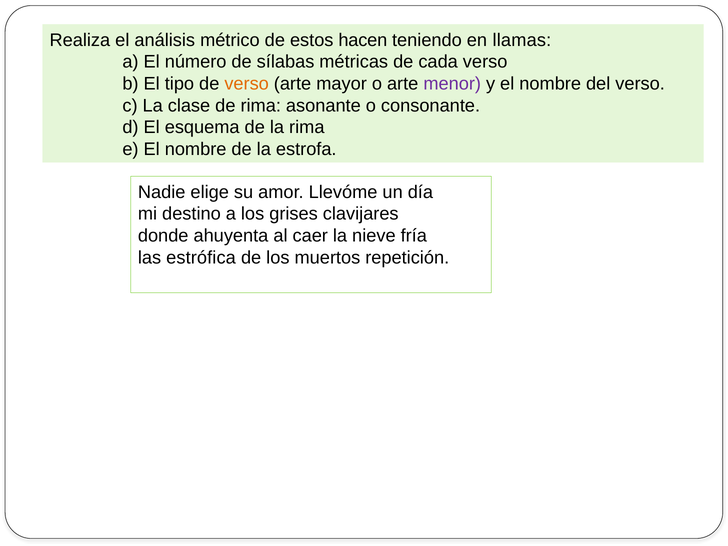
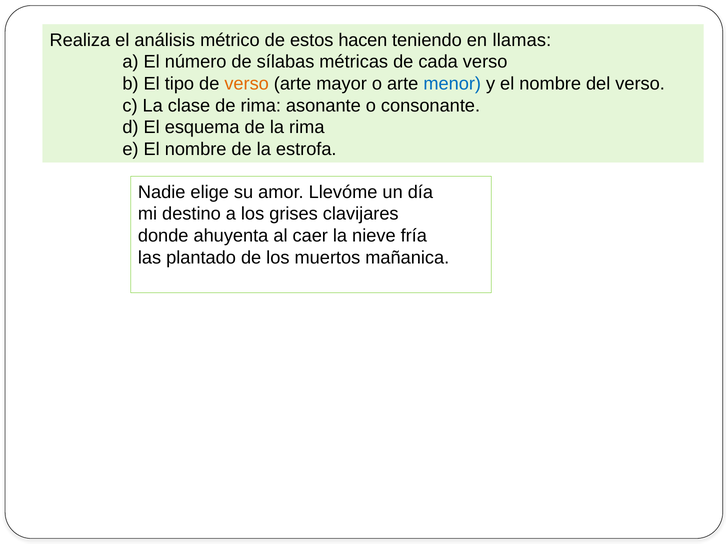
menor colour: purple -> blue
estrófica: estrófica -> plantado
repetición: repetición -> mañanica
